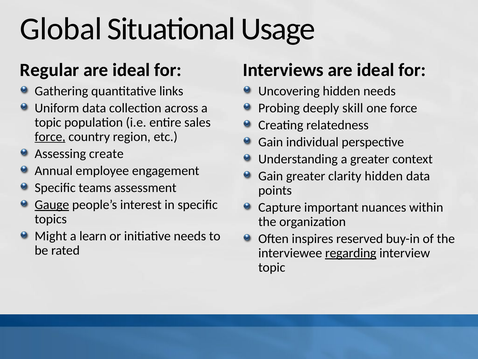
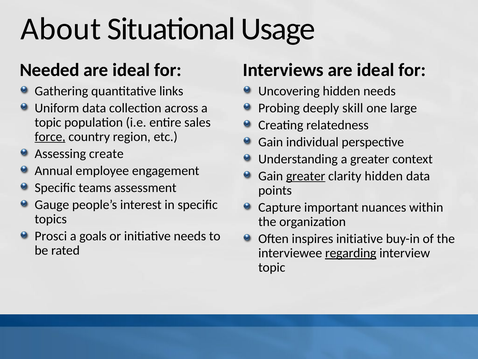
Global: Global -> About
Regular: Regular -> Needed
one force: force -> large
greater at (306, 176) underline: none -> present
Gauge underline: present -> none
Might: Might -> Prosci
learn: learn -> goals
inspires reserved: reserved -> initiative
